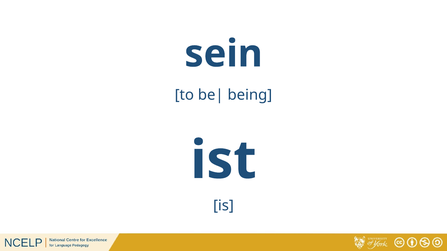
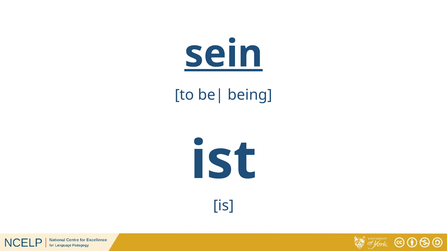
sein underline: none -> present
